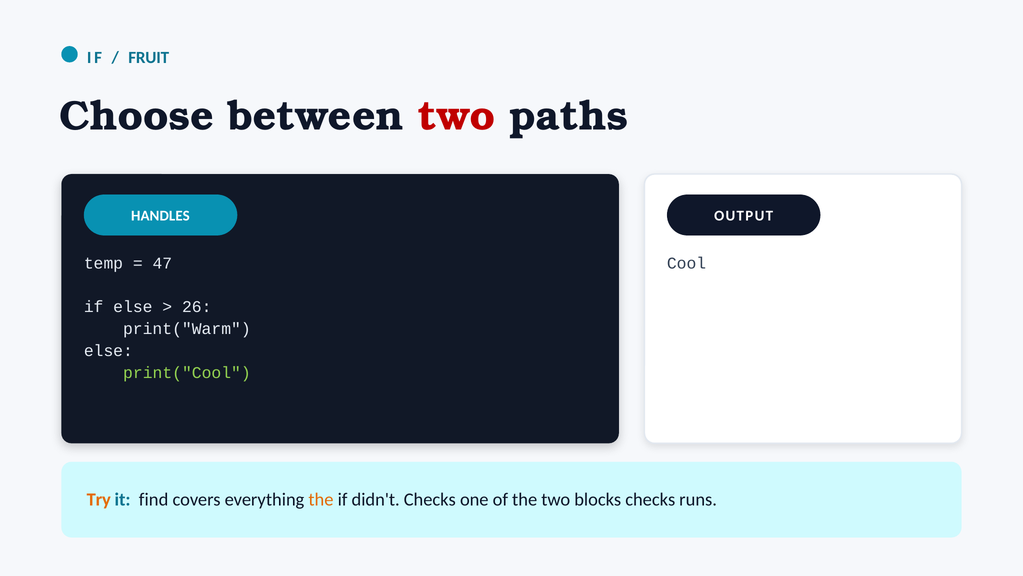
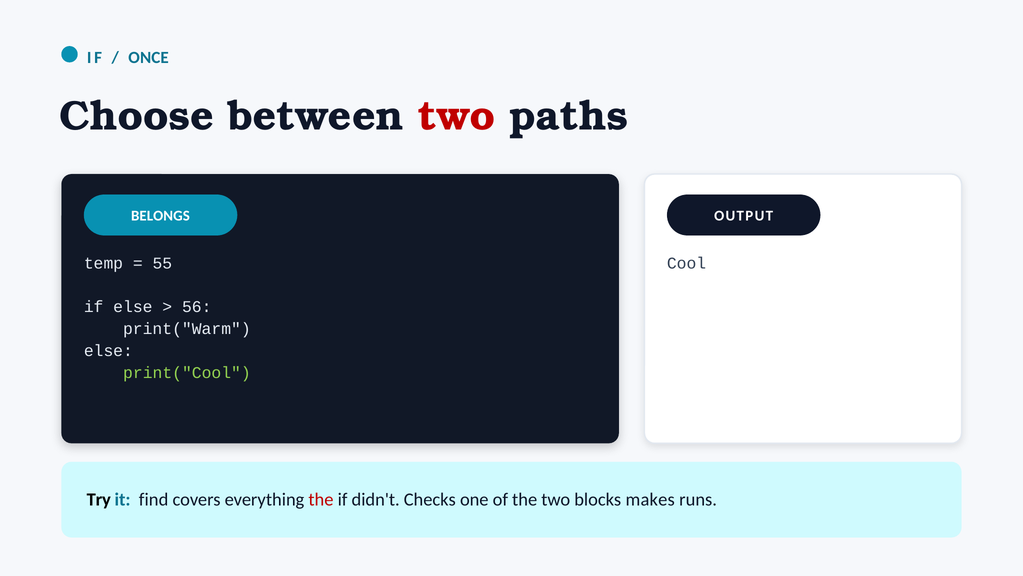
FRUIT: FRUIT -> ONCE
HANDLES: HANDLES -> BELONGS
47: 47 -> 55
26: 26 -> 56
Try colour: orange -> black
the at (321, 499) colour: orange -> red
blocks checks: checks -> makes
